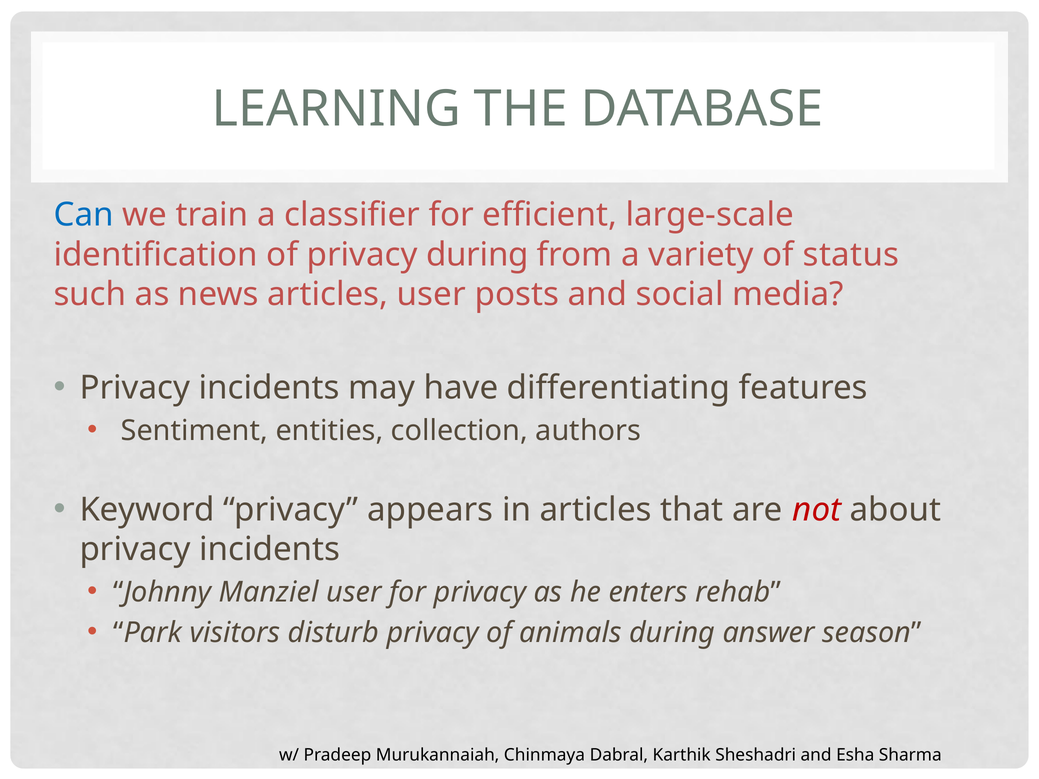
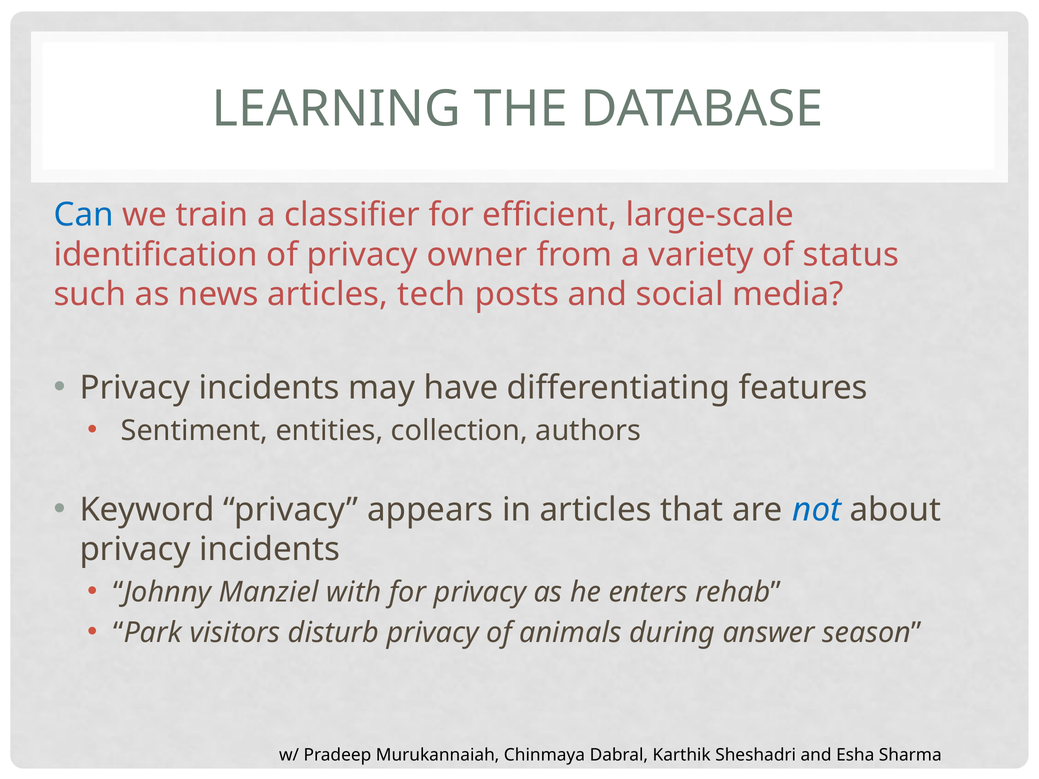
privacy during: during -> owner
articles user: user -> tech
not colour: red -> blue
Manziel user: user -> with
